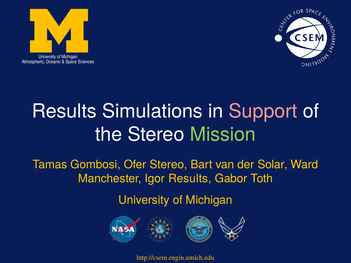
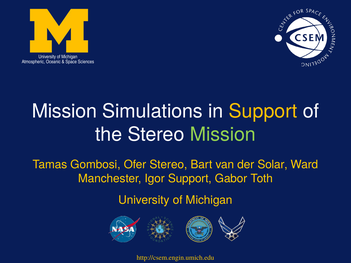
Results at (64, 111): Results -> Mission
Support at (263, 111) colour: pink -> yellow
Igor Results: Results -> Support
